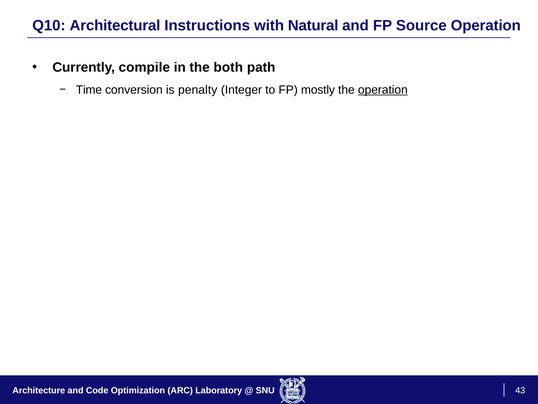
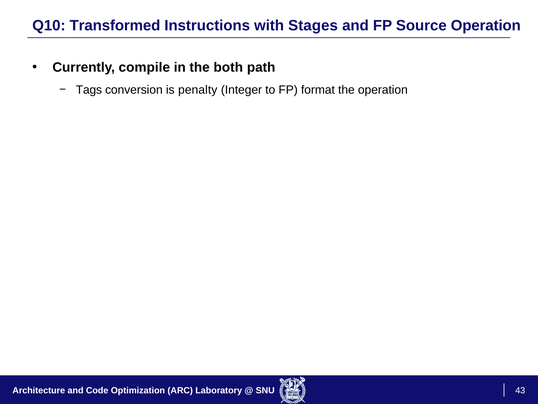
Architectural: Architectural -> Transformed
Natural: Natural -> Stages
Time: Time -> Tags
mostly: mostly -> format
operation at (383, 90) underline: present -> none
